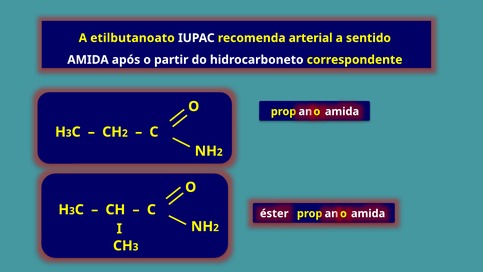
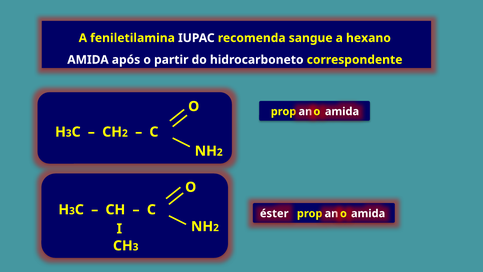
etilbutanoato: etilbutanoato -> feniletilamina
arterial: arterial -> sangue
sentido: sentido -> hexano
